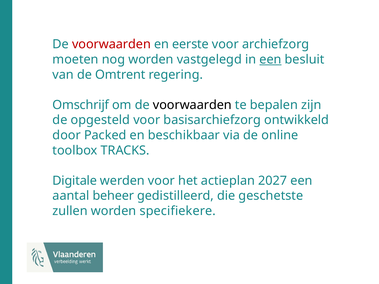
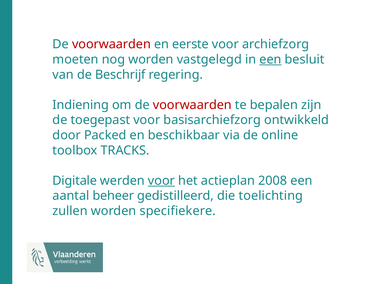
Omtrent: Omtrent -> Beschrijf
Omschrijf: Omschrijf -> Indiening
voorwaarden at (192, 105) colour: black -> red
opgesteld: opgesteld -> toegepast
voor at (161, 181) underline: none -> present
2027: 2027 -> 2008
geschetste: geschetste -> toelichting
